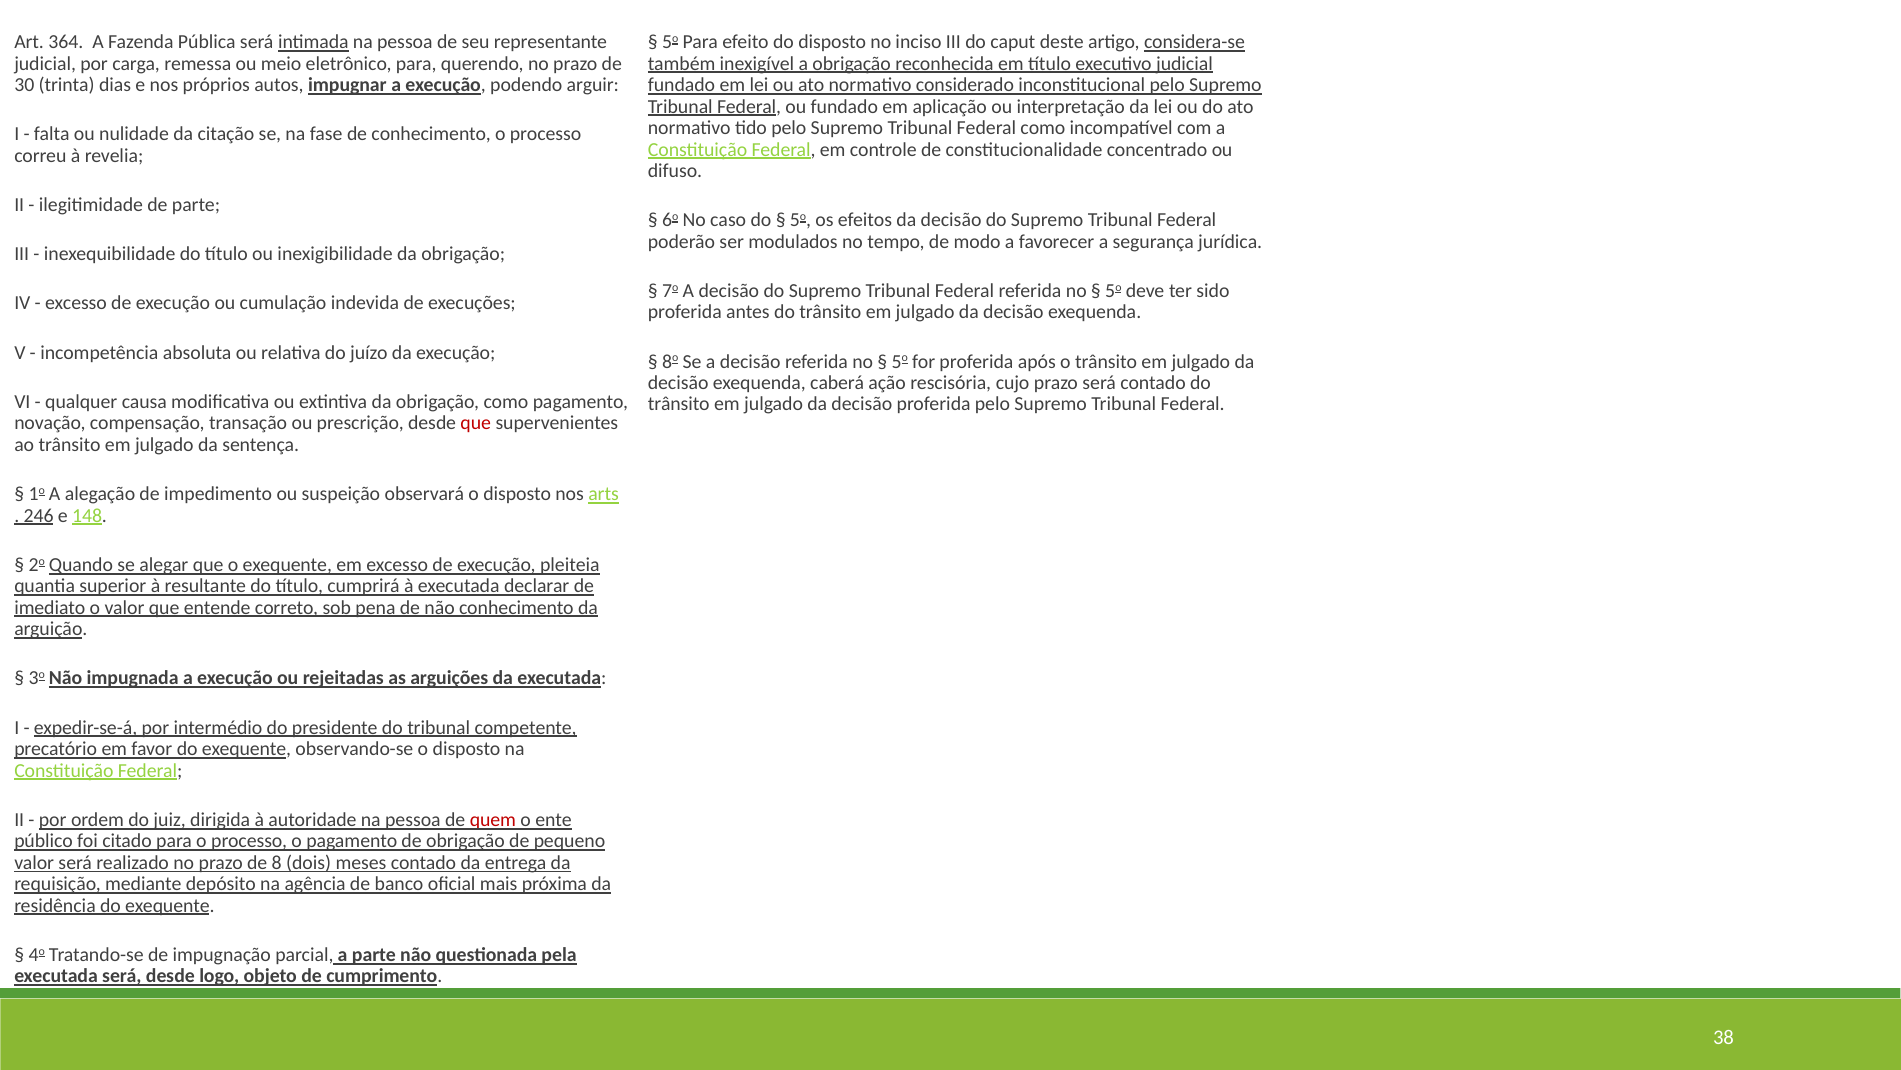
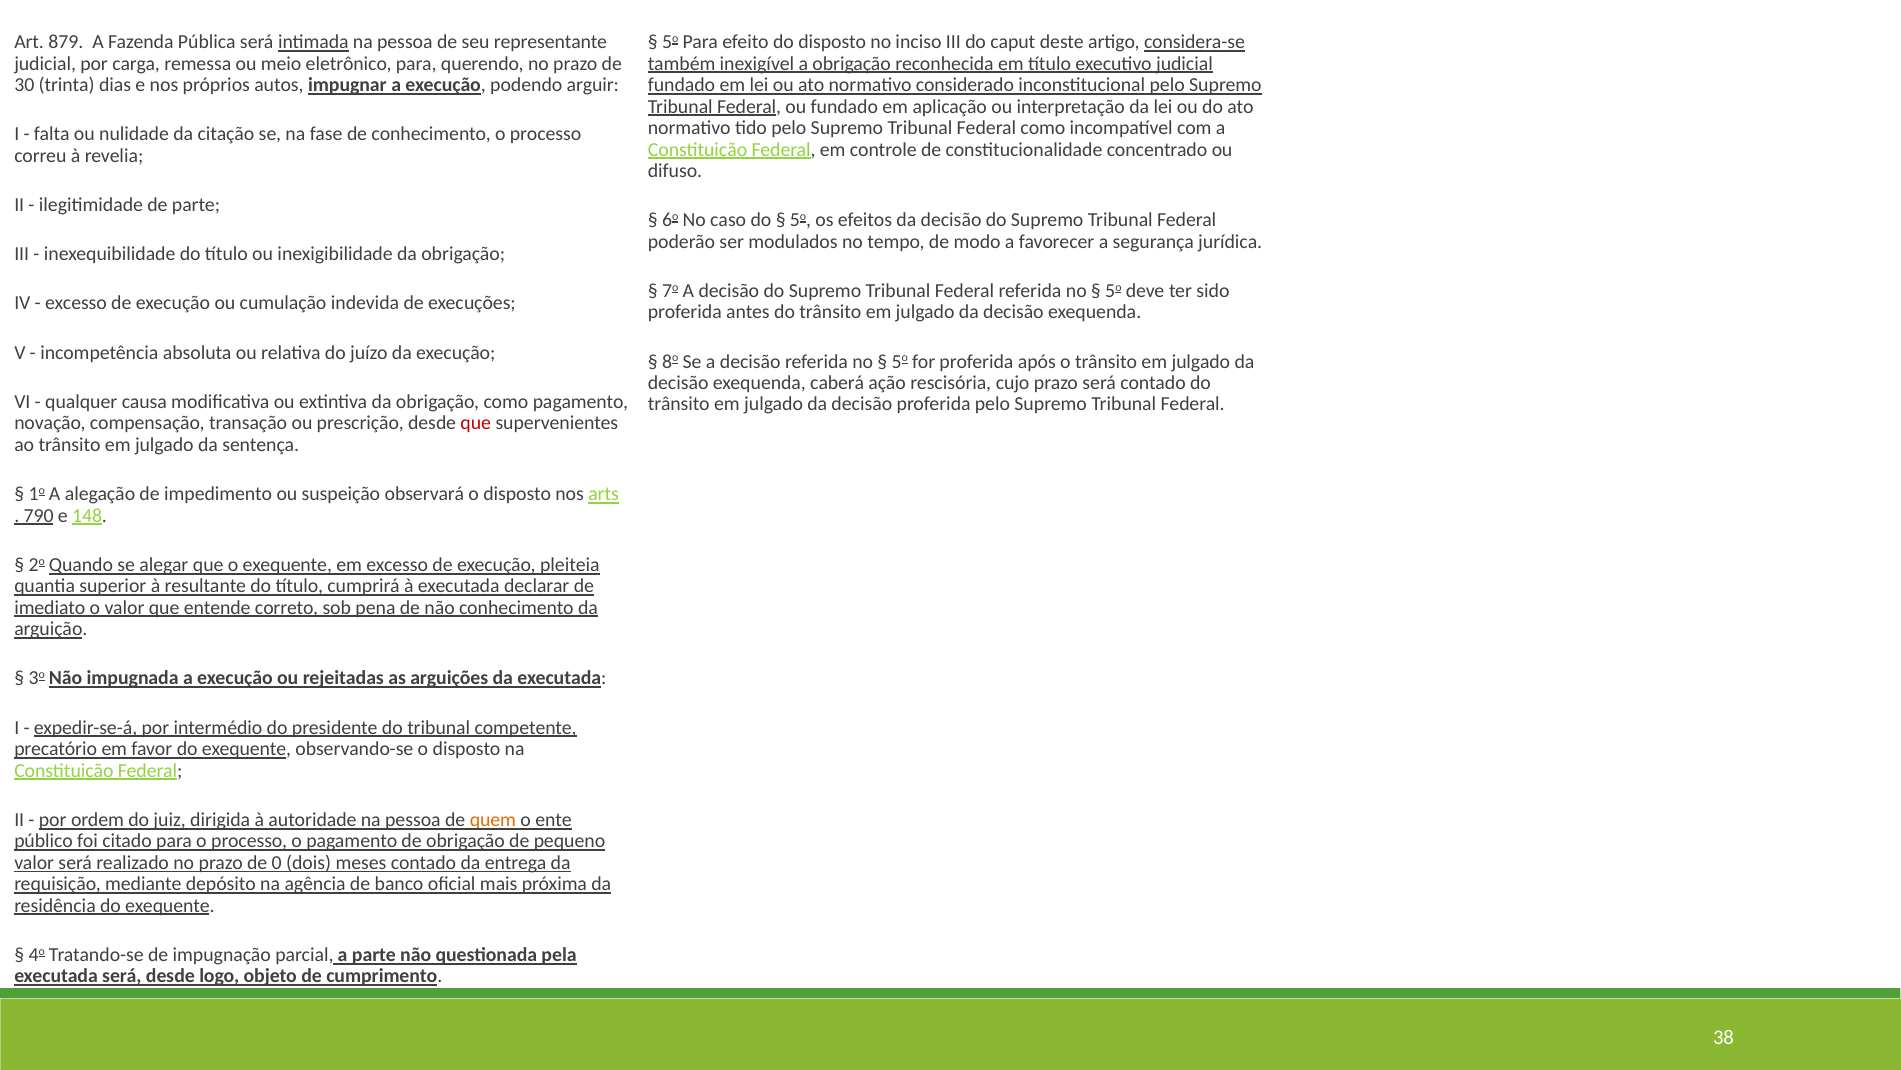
364: 364 -> 879
246: 246 -> 790
quem colour: red -> orange
8: 8 -> 0
